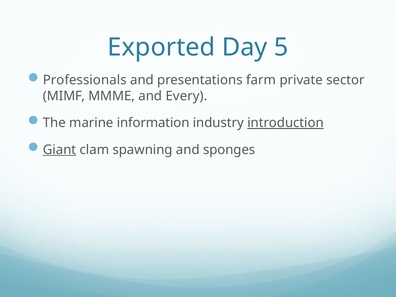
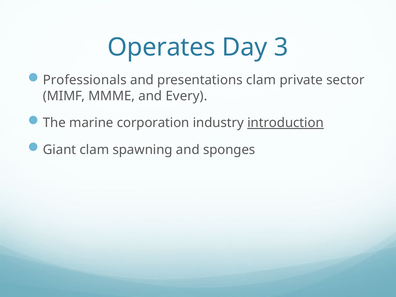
Exported: Exported -> Operates
5: 5 -> 3
presentations farm: farm -> clam
information: information -> corporation
Giant underline: present -> none
